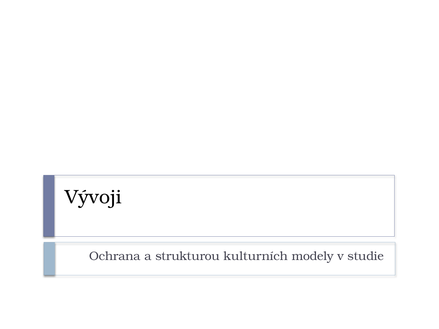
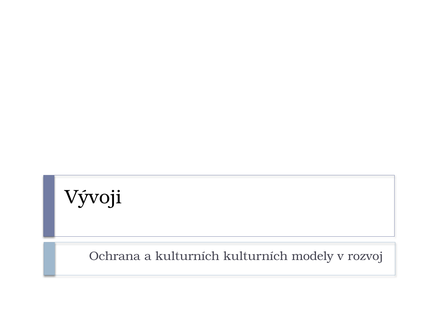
a strukturou: strukturou -> kulturních
studie: studie -> rozvoj
